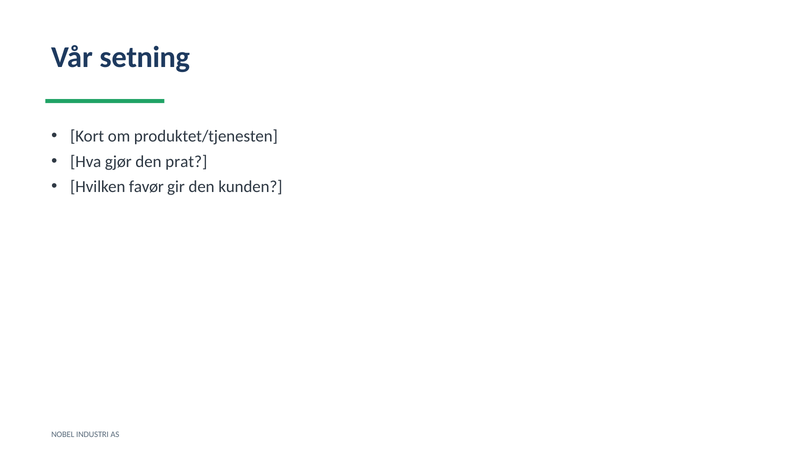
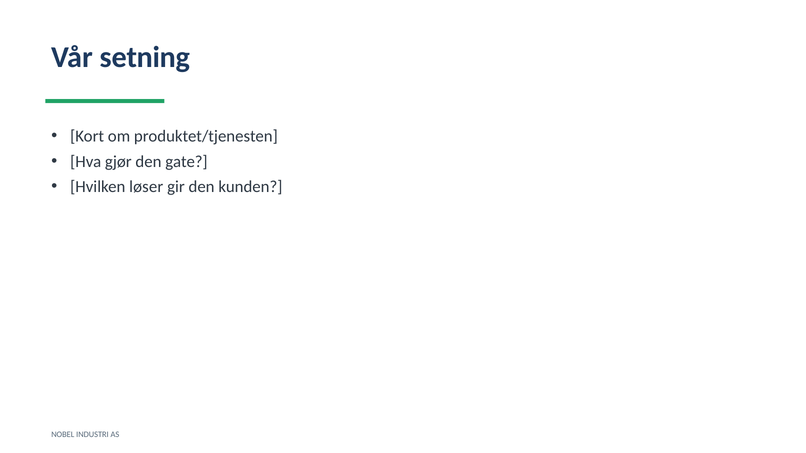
prat: prat -> gate
favør: favør -> løser
